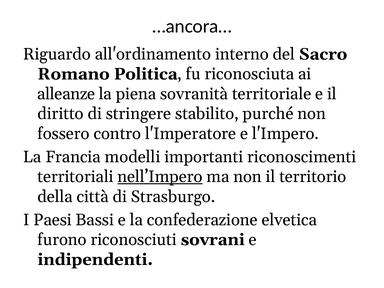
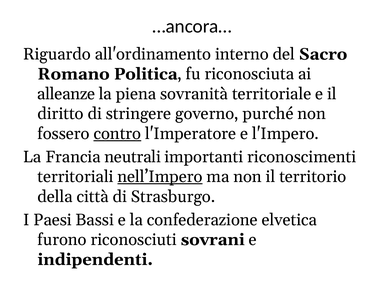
stabilito: stabilito -> governo
contro underline: none -> present
modelli: modelli -> neutrali
